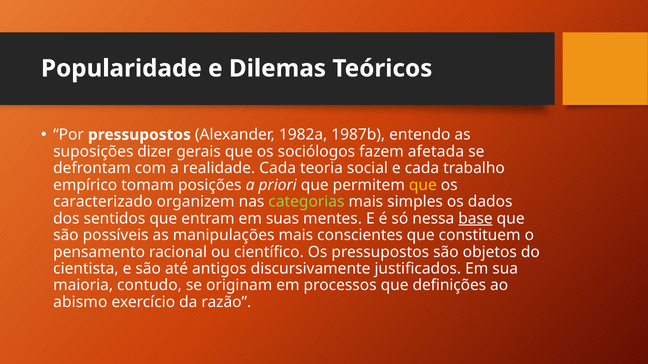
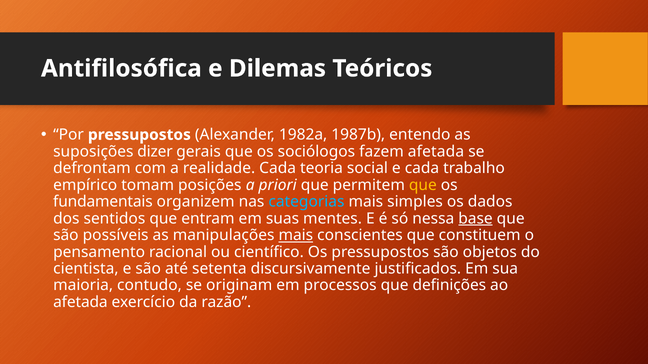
Popularidade: Popularidade -> Antifilosófica
caracterizado: caracterizado -> fundamentais
categorias colour: light green -> light blue
mais at (296, 235) underline: none -> present
antigos: antigos -> setenta
abismo at (80, 303): abismo -> afetada
